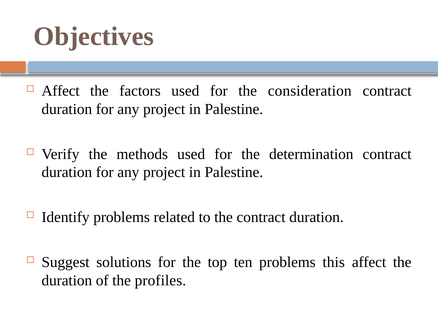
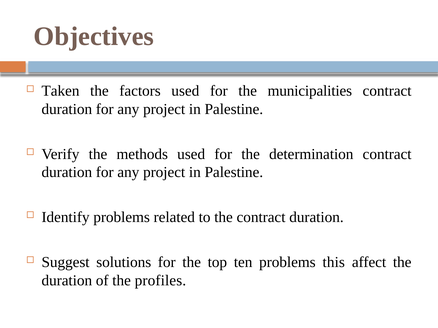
Affect at (61, 91): Affect -> Taken
consideration: consideration -> municipalities
